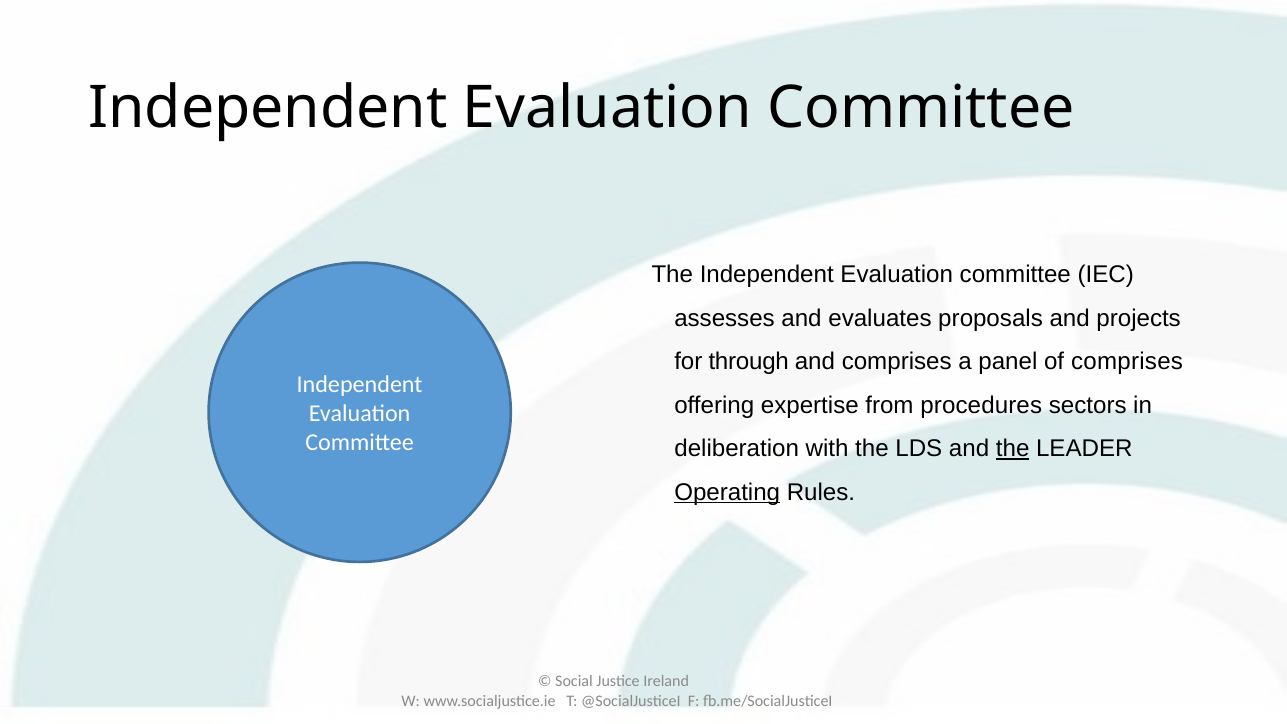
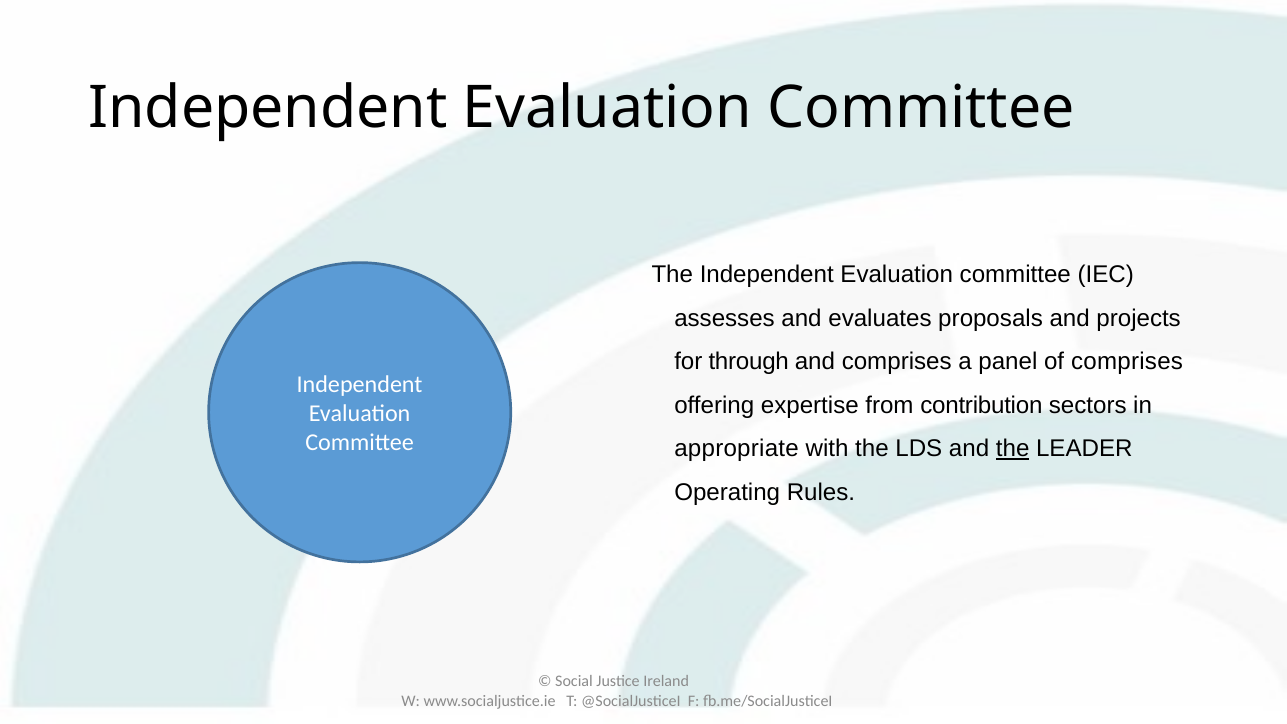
procedures: procedures -> contribution
deliberation: deliberation -> appropriate
Operating underline: present -> none
